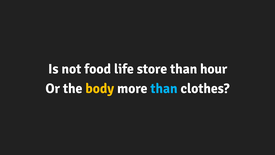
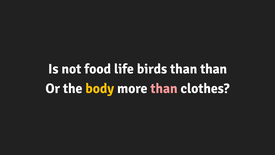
store: store -> birds
than hour: hour -> than
than at (164, 88) colour: light blue -> pink
